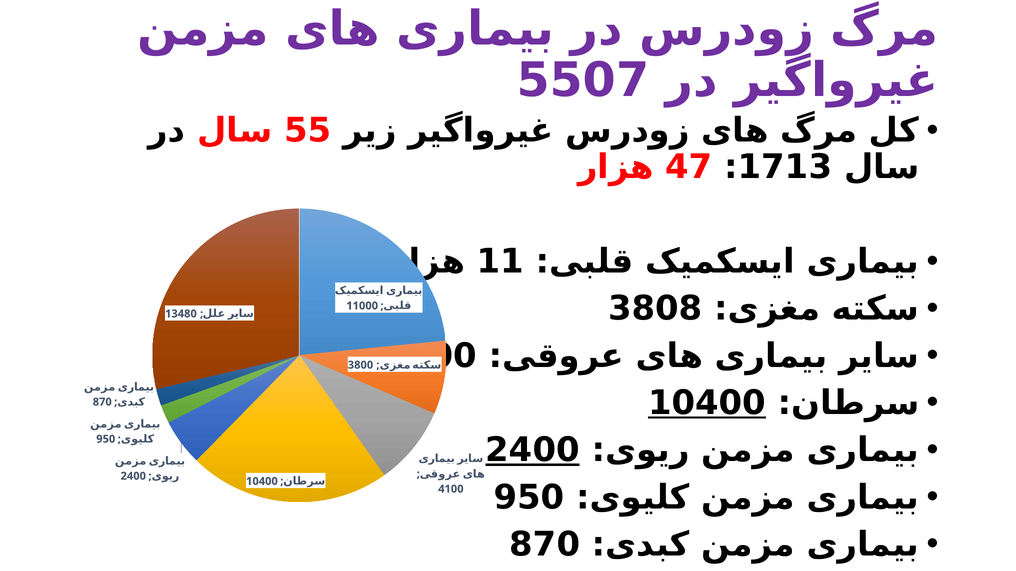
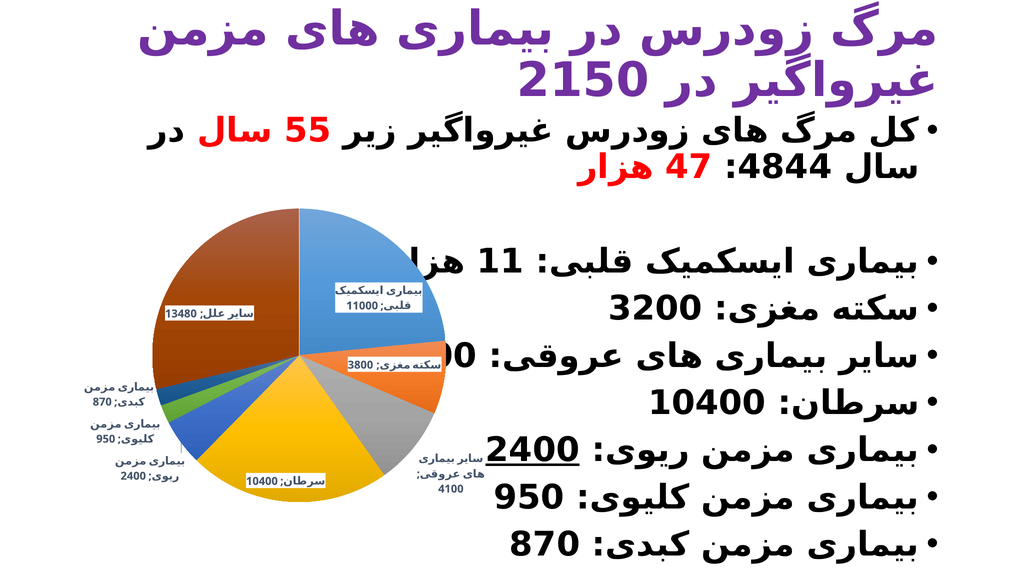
5507: 5507 -> 2150
1713: 1713 -> 4844
3808: 3808 -> 3200
10400 at (707, 403) underline: present -> none
